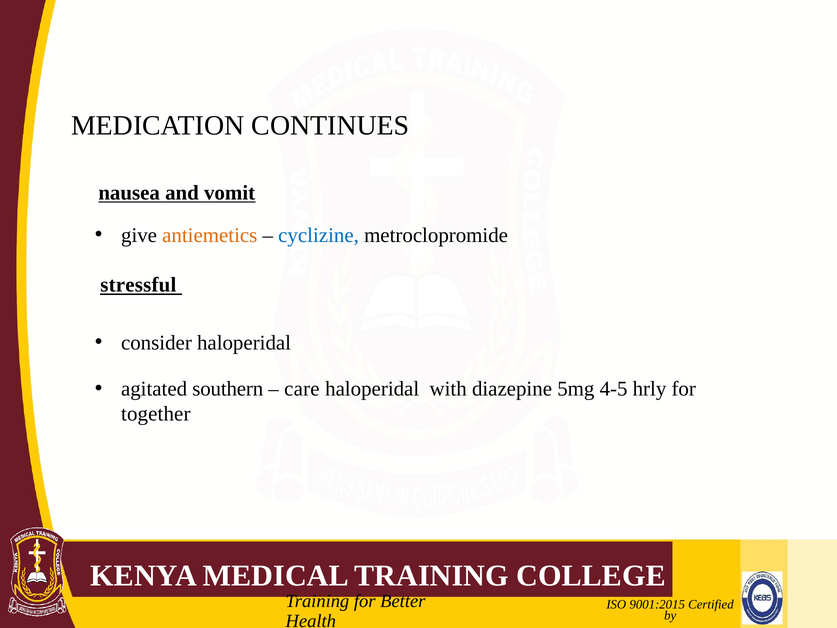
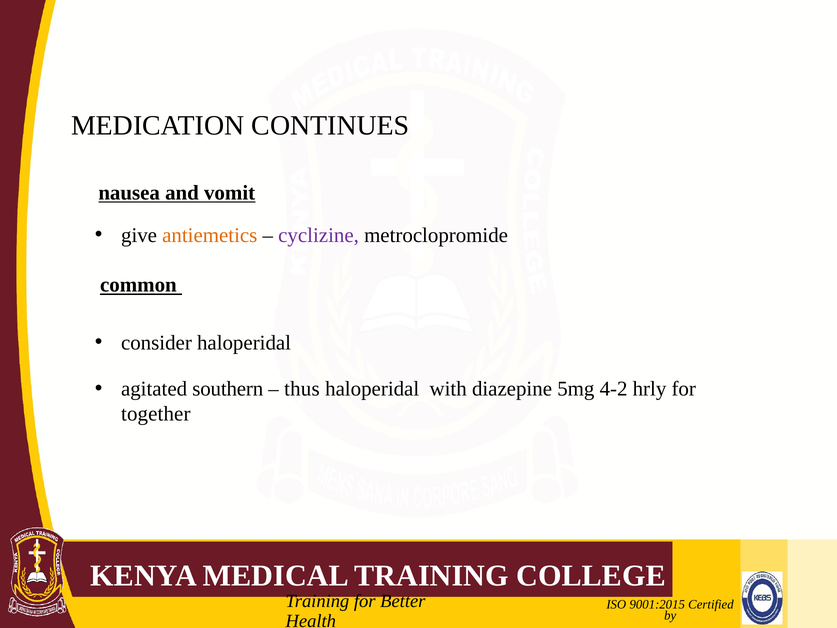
cyclizine colour: blue -> purple
stressful: stressful -> common
care: care -> thus
4-5: 4-5 -> 4-2
